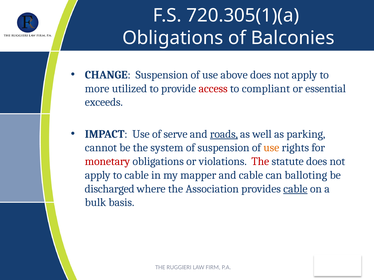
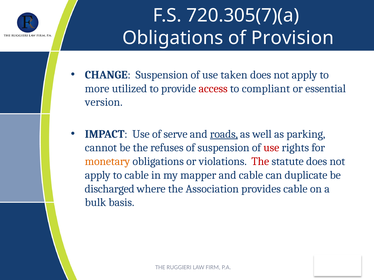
720.305(1)(a: 720.305(1)(a -> 720.305(7)(a
Balconies: Balconies -> Provision
above: above -> taken
exceeds: exceeds -> version
system: system -> refuses
use at (271, 148) colour: orange -> red
monetary colour: red -> orange
balloting: balloting -> duplicate
cable at (295, 189) underline: present -> none
